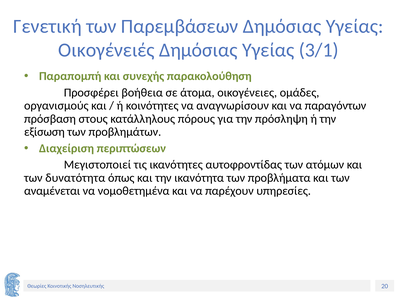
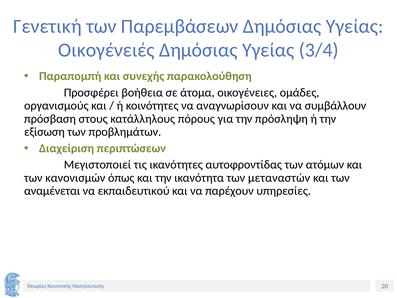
3/1: 3/1 -> 3/4
παραγόντων: παραγόντων -> συμβάλλουν
δυνατότητα: δυνατότητα -> κανονισμών
προβλήματα: προβλήματα -> μεταναστών
νομοθετημένα: νομοθετημένα -> εκπαιδευτικού
